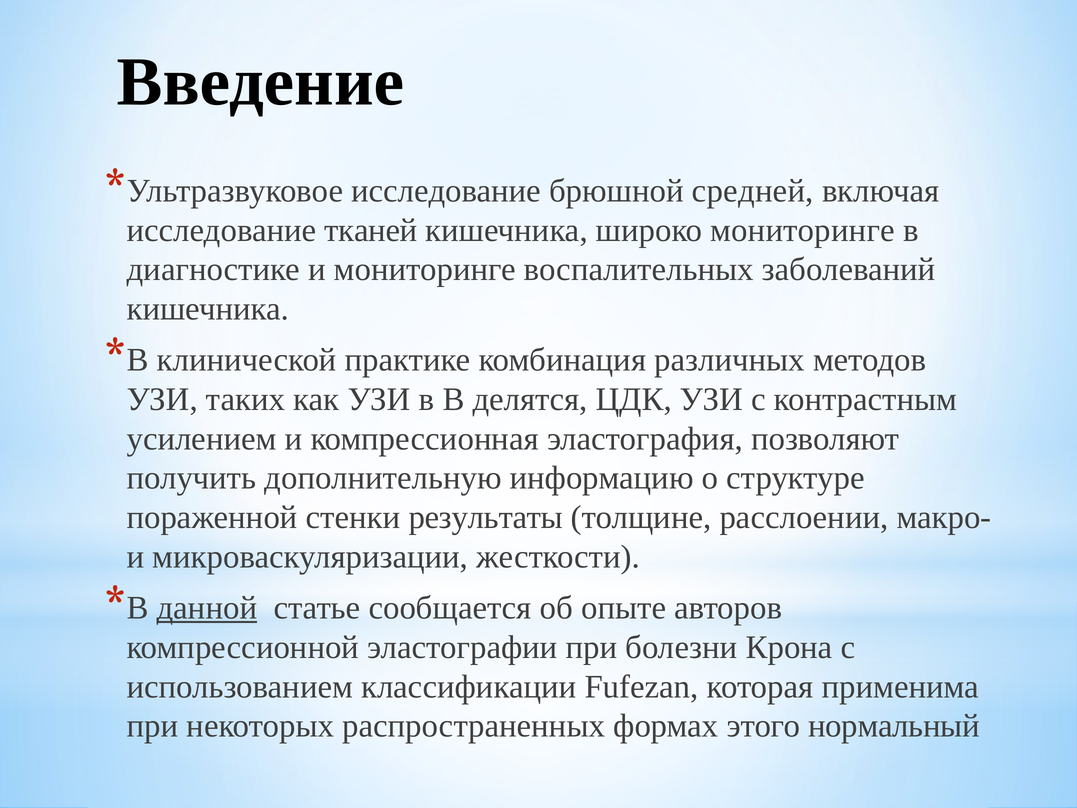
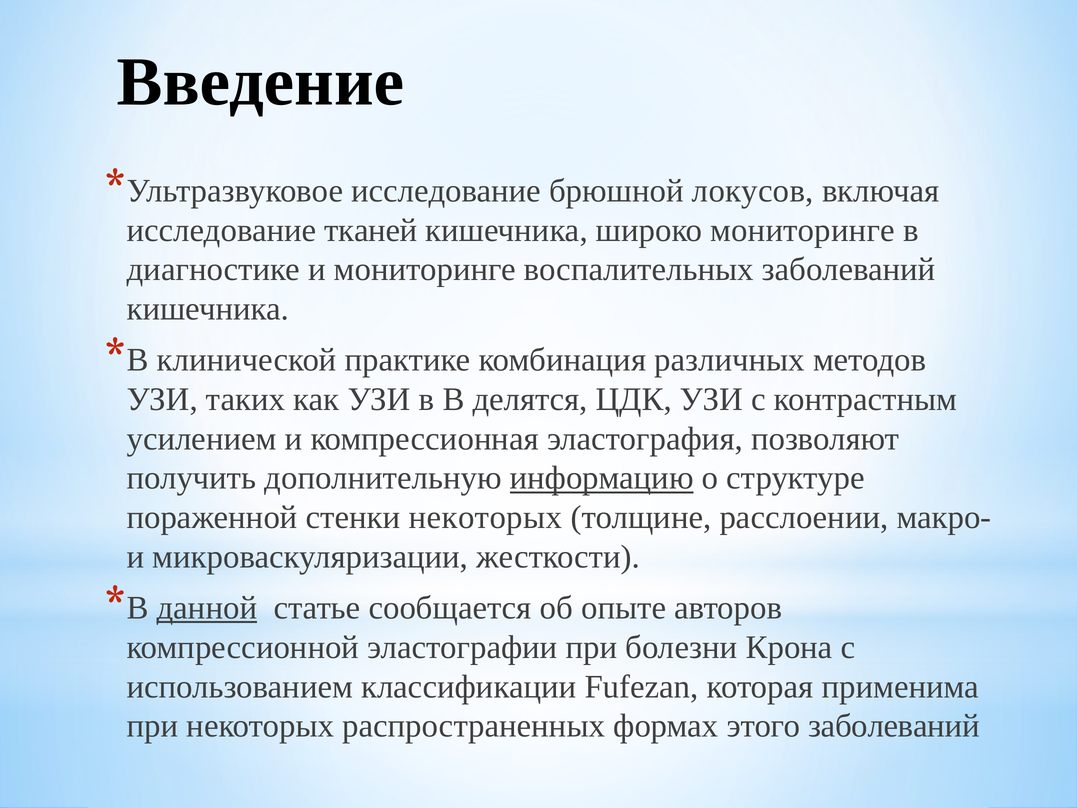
средней: средней -> локусов
информацию underline: none -> present
стенки результаты: результаты -> некоторых
этого нормальный: нормальный -> заболеваний
